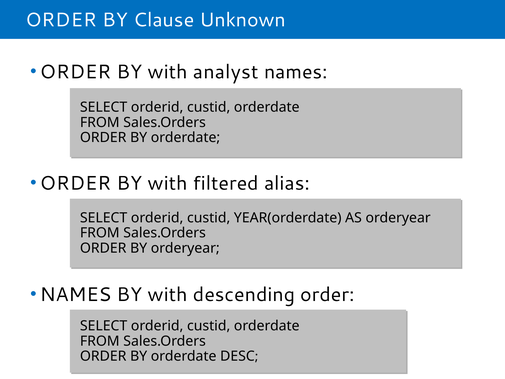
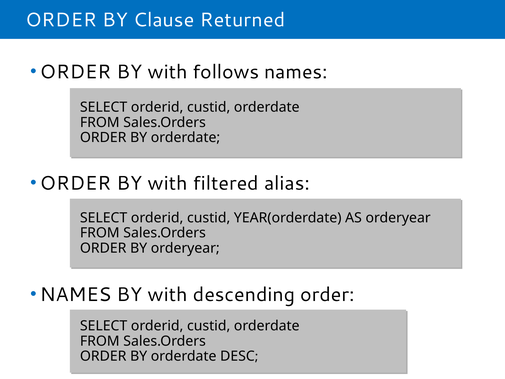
Unknown: Unknown -> Returned
analyst: analyst -> follows
